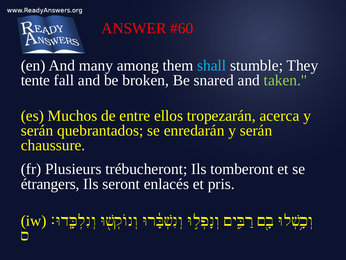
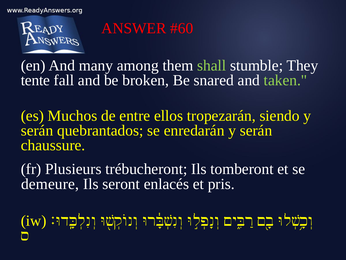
shall colour: light blue -> light green
acerca: acerca -> siendo
étrangers: étrangers -> demeure
